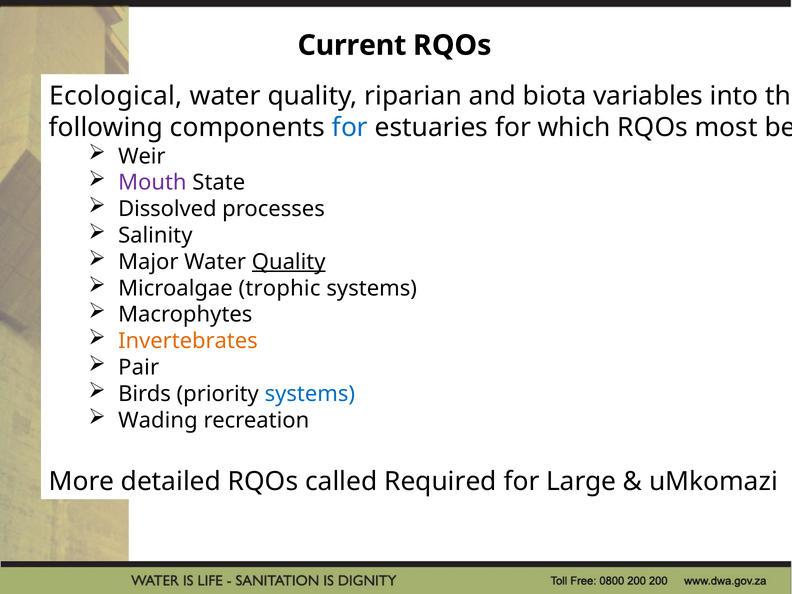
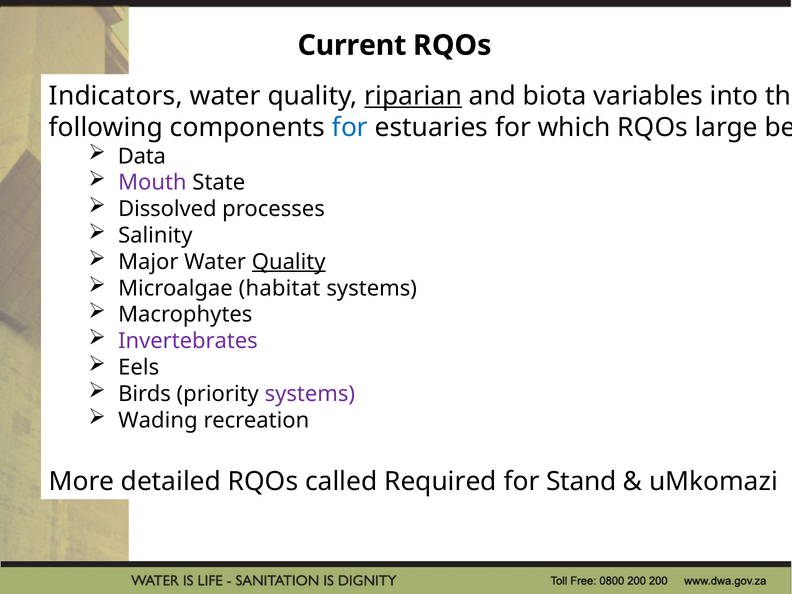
Ecological: Ecological -> Indicators
riparian underline: none -> present
most: most -> large
Weir: Weir -> Data
trophic: trophic -> habitat
Invertebrates colour: orange -> purple
Pair: Pair -> Eels
systems at (310, 394) colour: blue -> purple
Large: Large -> Stand
